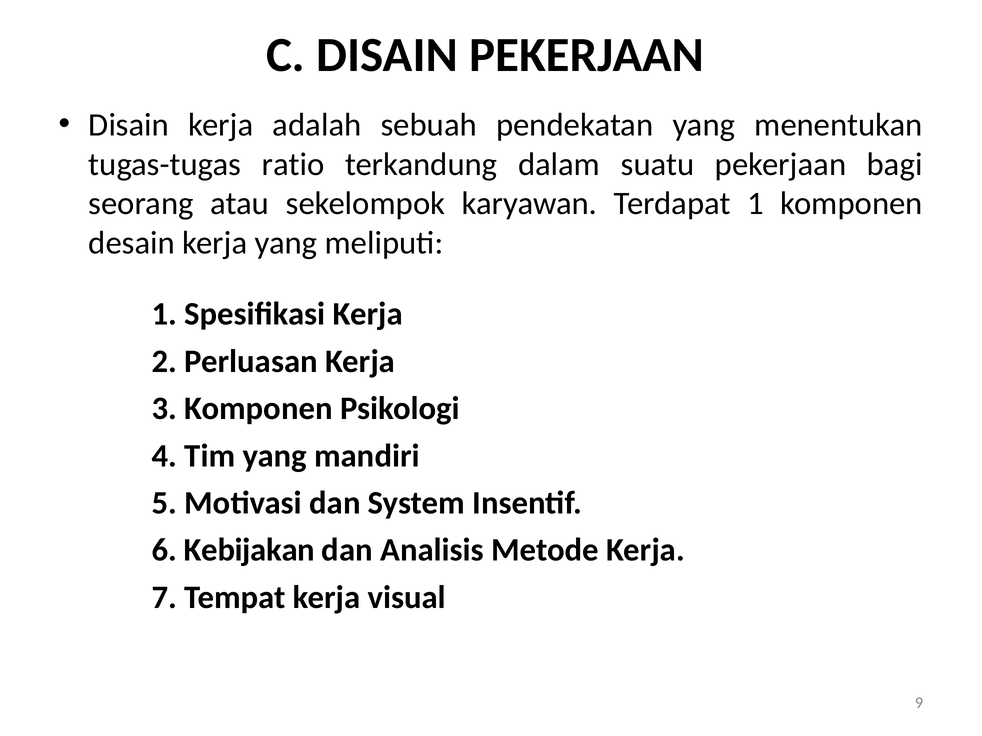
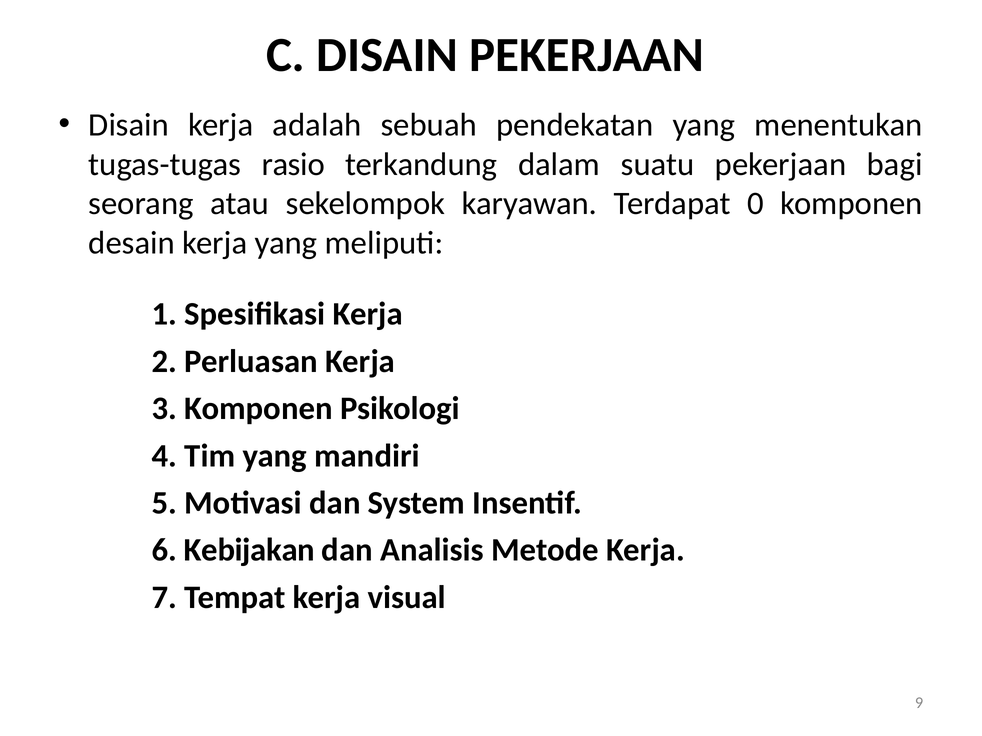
ratio: ratio -> rasio
Terdapat 1: 1 -> 0
